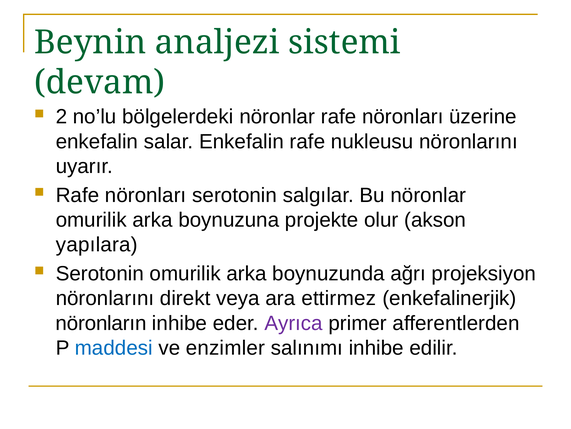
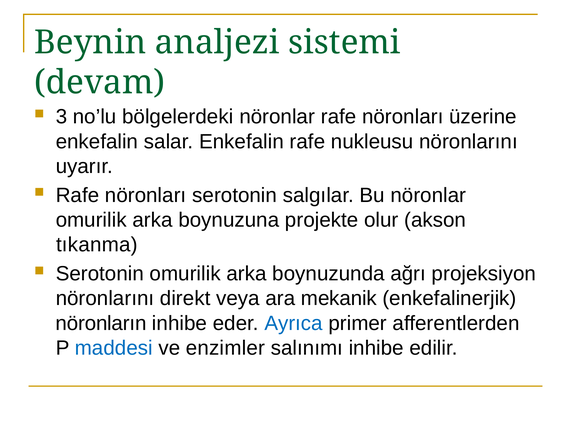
2: 2 -> 3
yapılara: yapılara -> tıkanma
ettirmez: ettirmez -> mekanik
Ayrıca colour: purple -> blue
